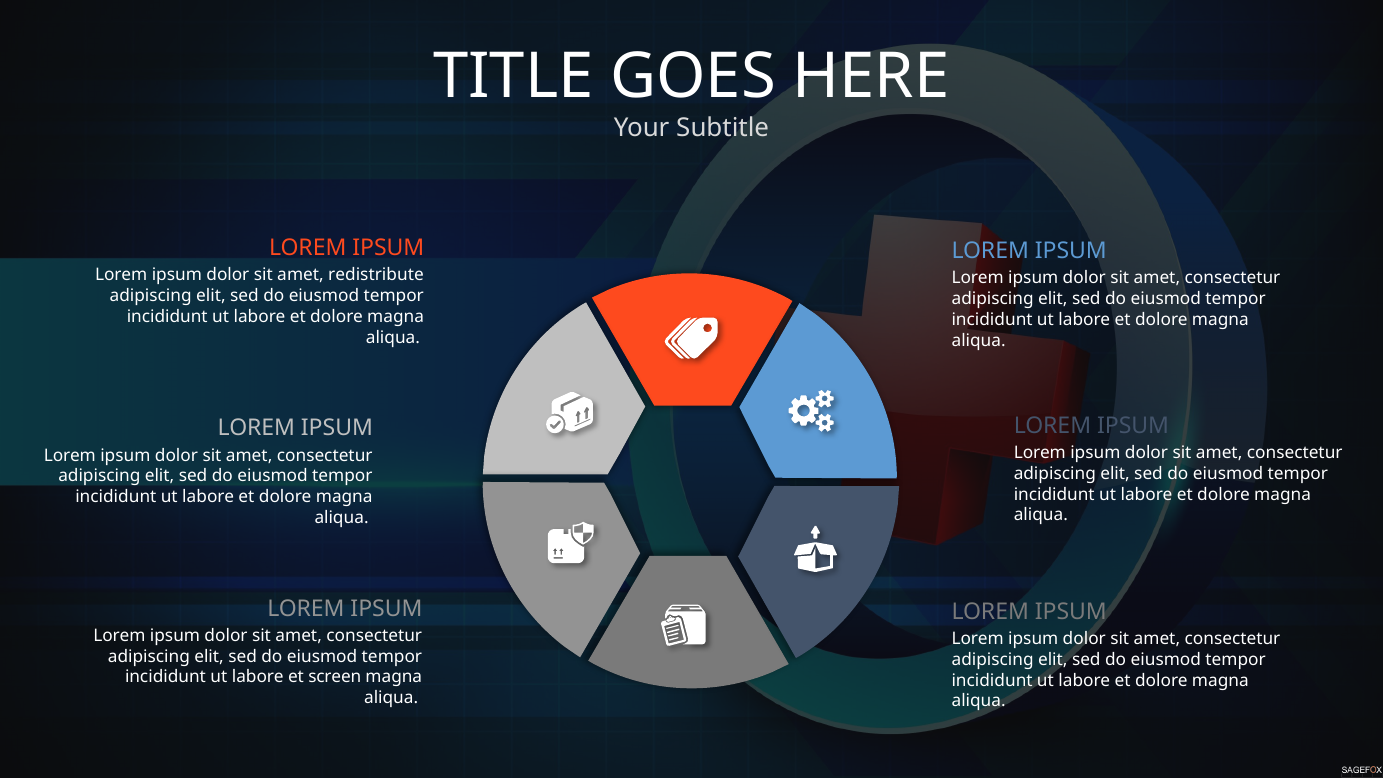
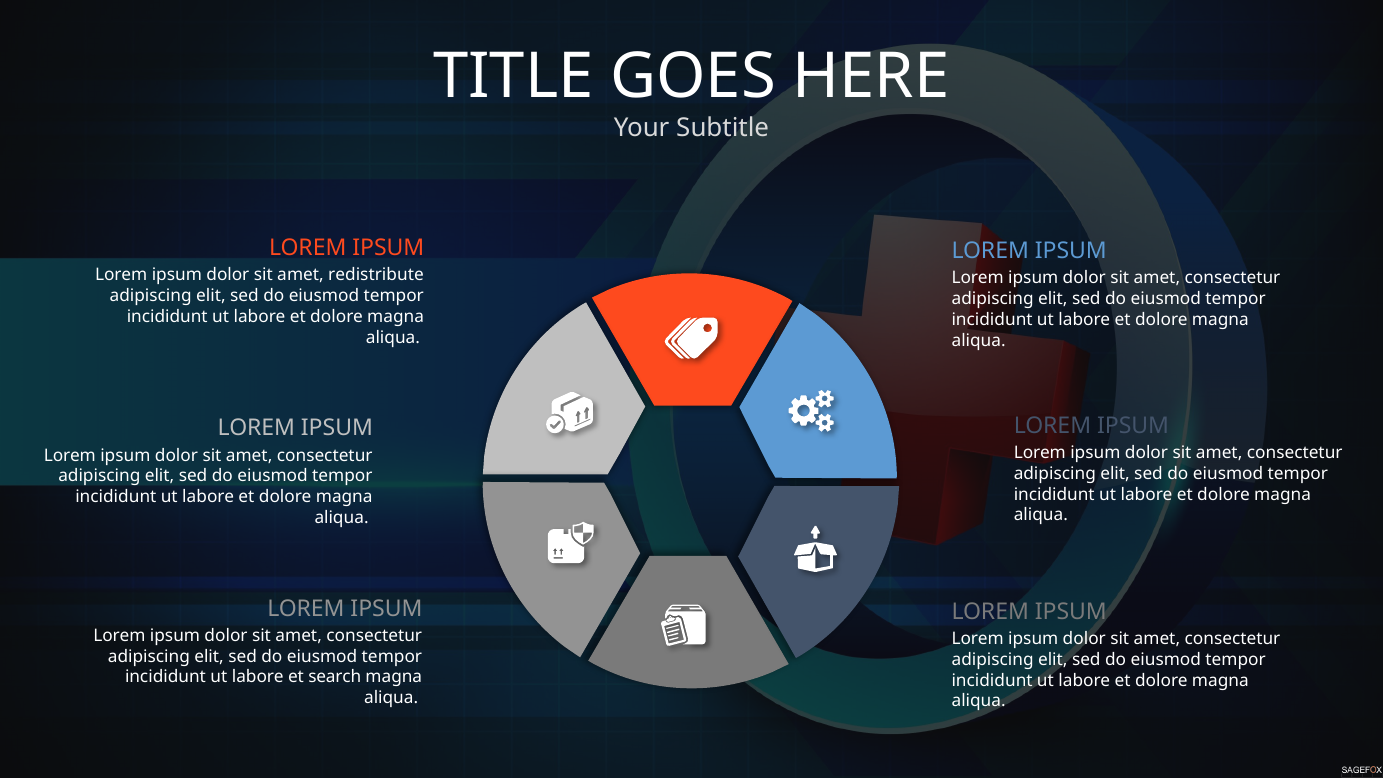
screen: screen -> search
